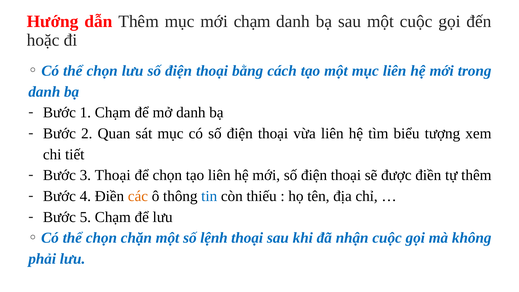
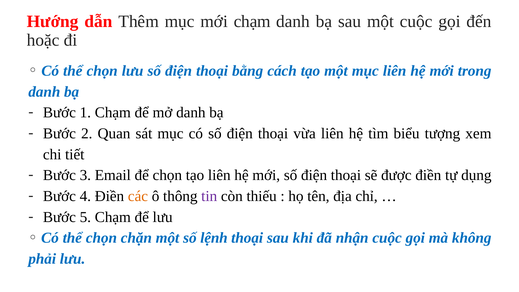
3 Thoại: Thoại -> Email
tự thêm: thêm -> dụng
tin colour: blue -> purple
